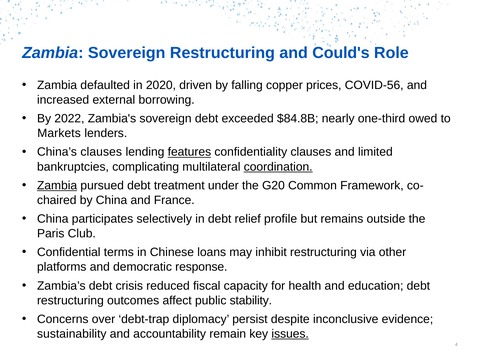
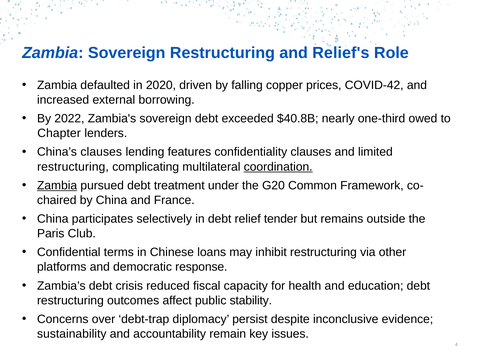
Could's: Could's -> Relief's
COVID-56: COVID-56 -> COVID-42
$84.8B: $84.8B -> $40.8B
Markets: Markets -> Chapter
features underline: present -> none
bankruptcies at (73, 167): bankruptcies -> restructuring
profile: profile -> tender
issues underline: present -> none
